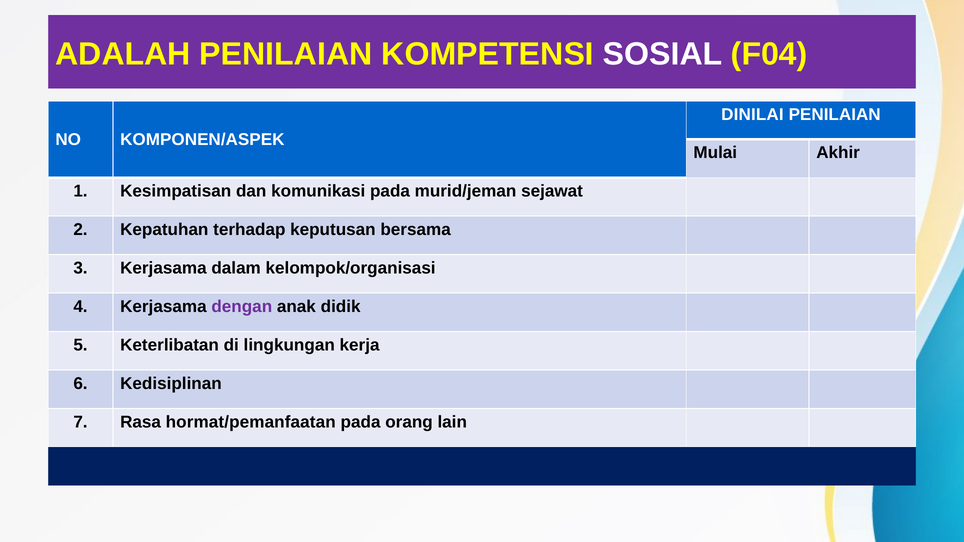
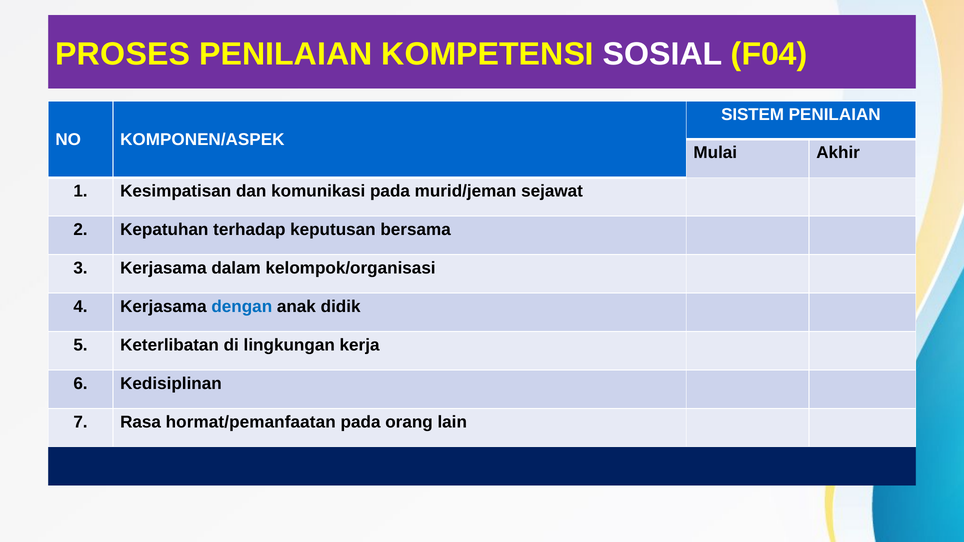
ADALAH: ADALAH -> PROSES
DINILAI: DINILAI -> SISTEM
dengan colour: purple -> blue
